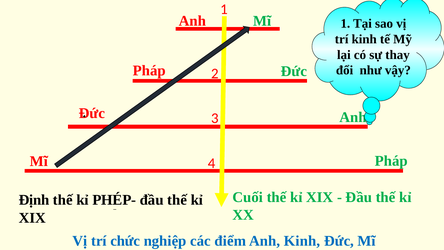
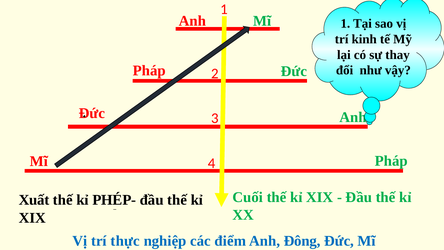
Định: Định -> Xuất
chức: chức -> thực
Anh Kinh: Kinh -> Đông
